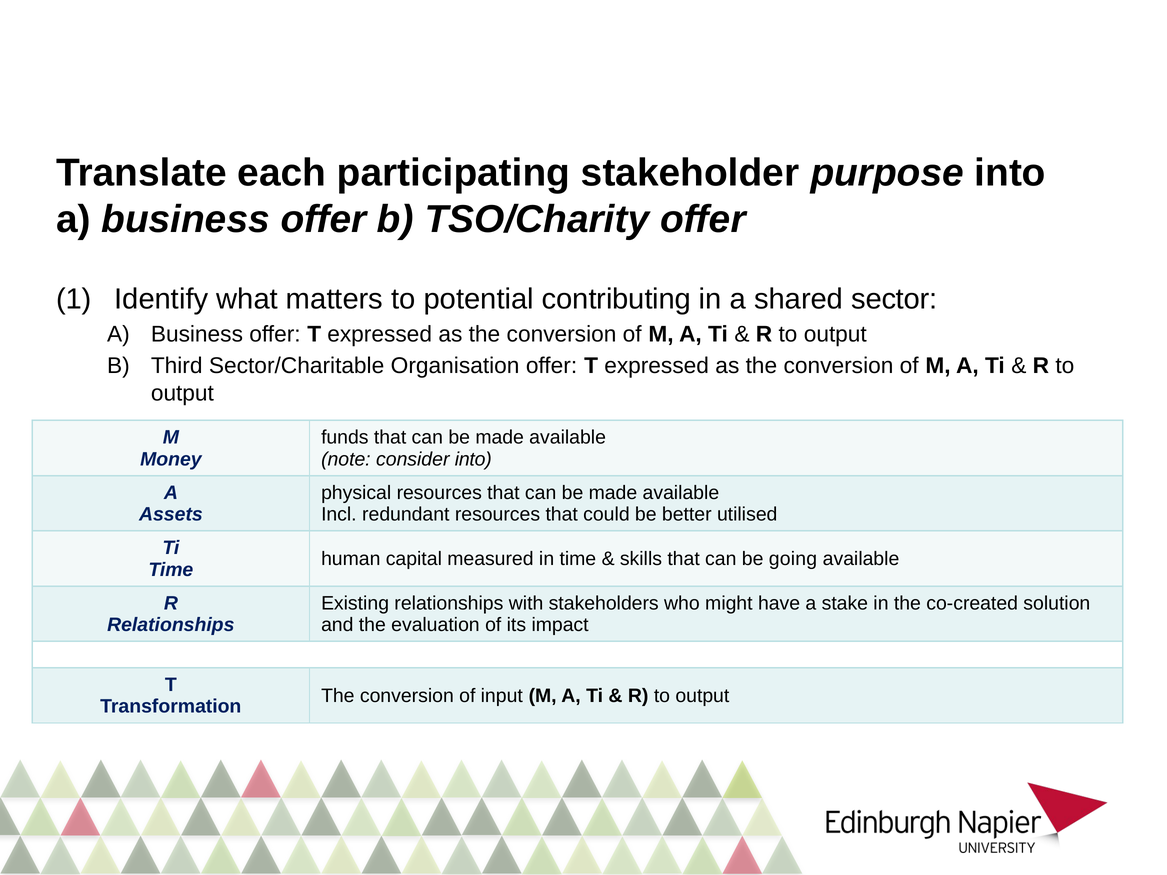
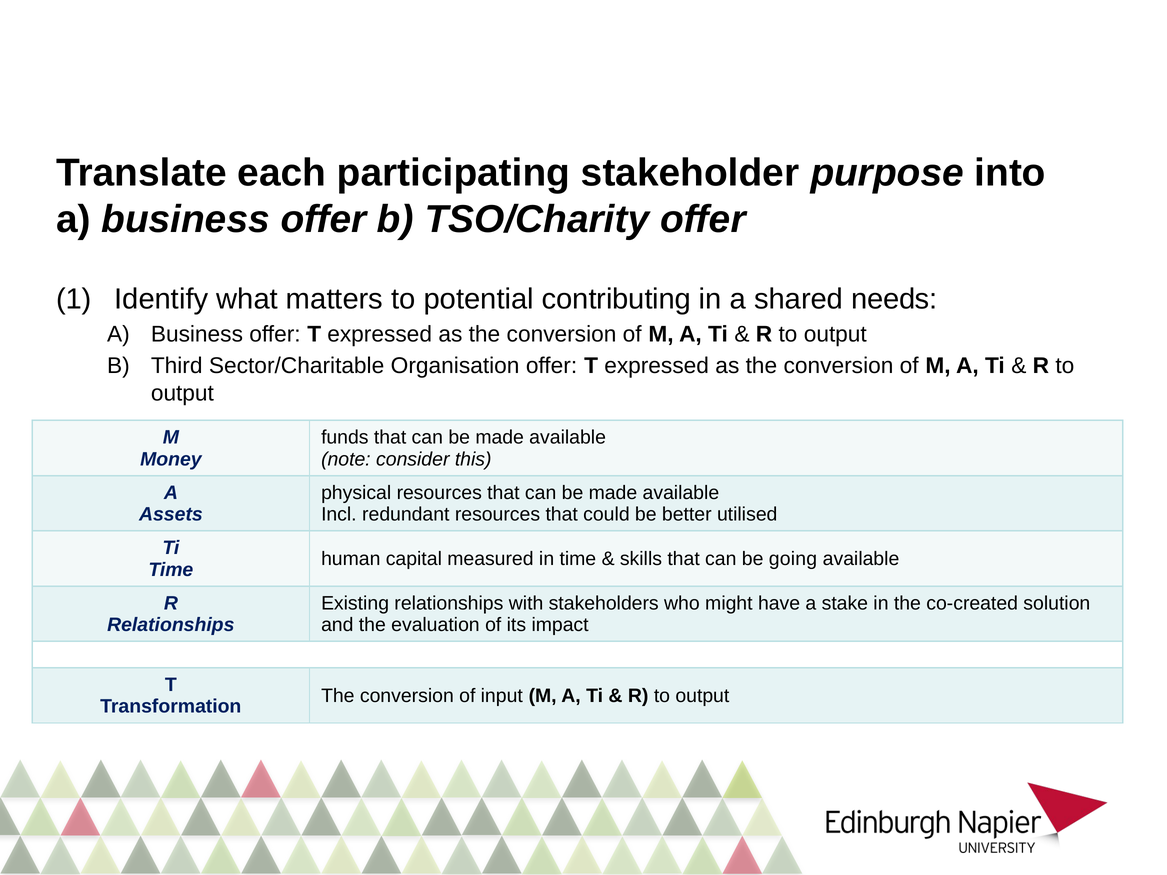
sector: sector -> needs
consider into: into -> this
